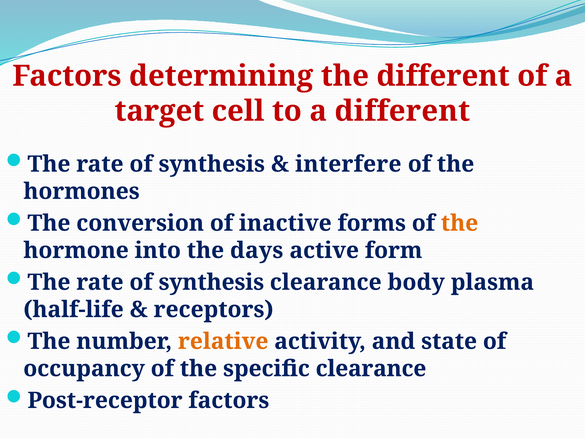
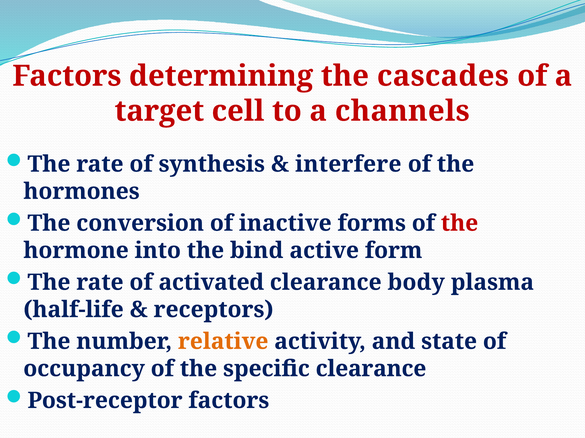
the different: different -> cascades
a different: different -> channels
the at (460, 224) colour: orange -> red
days: days -> bind
synthesis at (211, 283): synthesis -> activated
